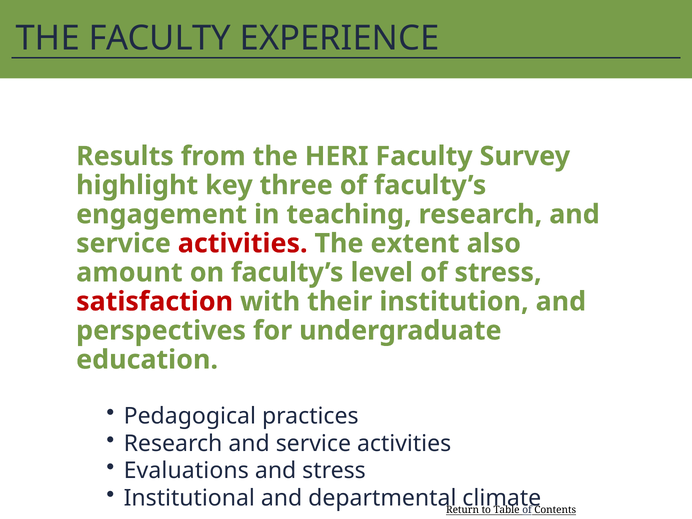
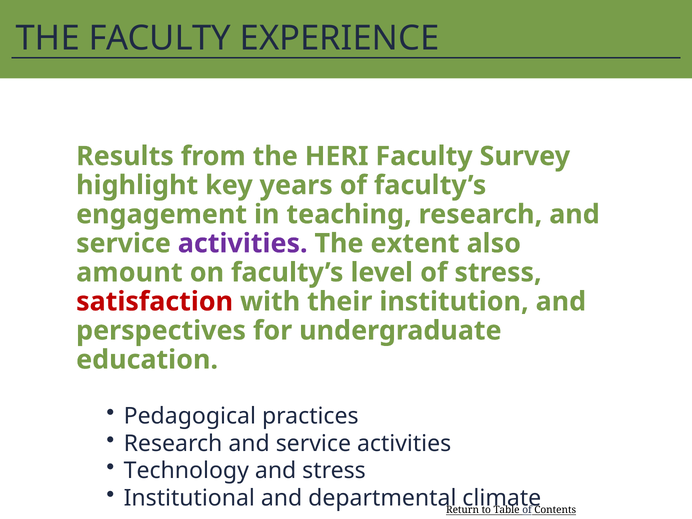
three: three -> years
activities at (243, 243) colour: red -> purple
Evaluations: Evaluations -> Technology
